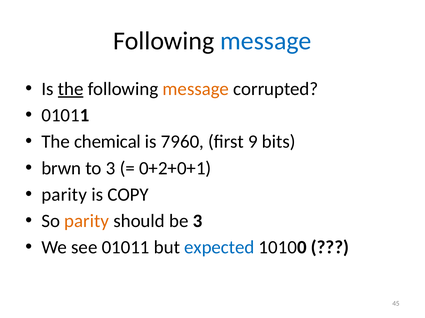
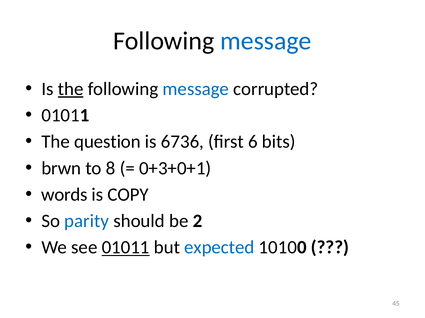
message at (196, 89) colour: orange -> blue
chemical: chemical -> question
7960: 7960 -> 6736
9: 9 -> 6
to 3: 3 -> 8
0+2+0+1: 0+2+0+1 -> 0+3+0+1
parity at (64, 195): parity -> words
parity at (87, 221) colour: orange -> blue
be 3: 3 -> 2
01011 at (126, 248) underline: none -> present
